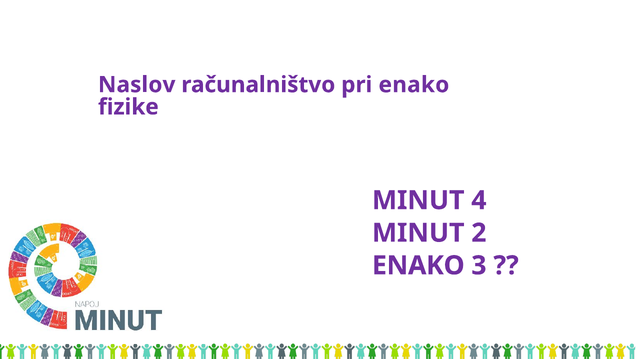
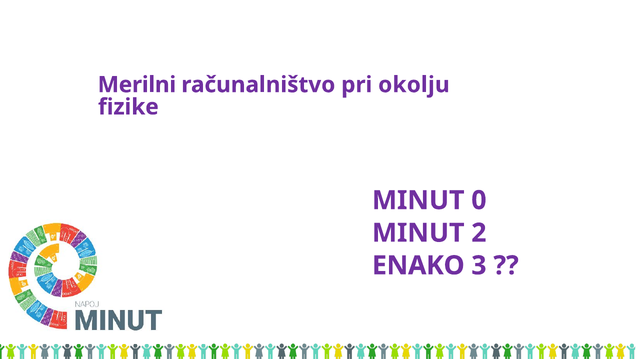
Naslov: Naslov -> Merilni
pri enako: enako -> okolju
4: 4 -> 0
